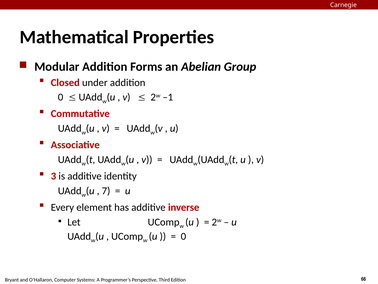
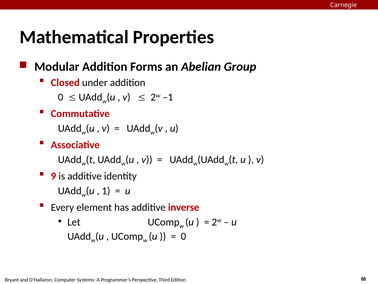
3: 3 -> 9
7: 7 -> 1
